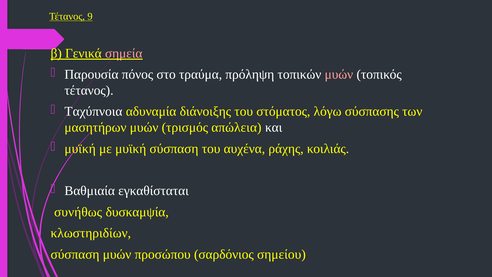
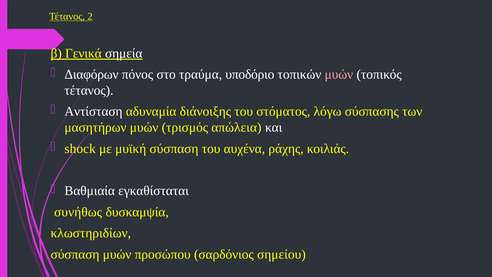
9: 9 -> 2
σημεία colour: pink -> white
Παρουσία: Παρουσία -> Διαφόρων
πρόληψη: πρόληψη -> υποδόριο
Ταχύπνοια: Ταχύπνοια -> Αντίσταση
μυϊκή at (80, 149): μυϊκή -> shock
